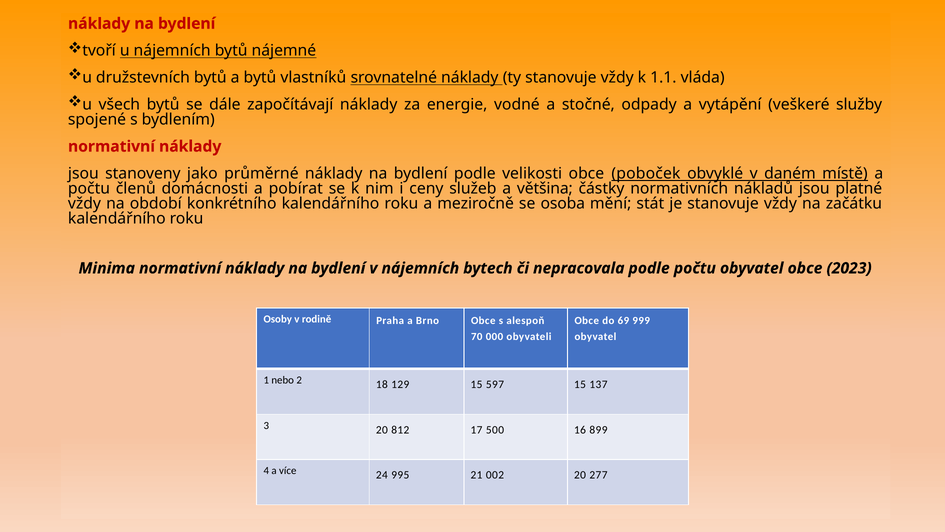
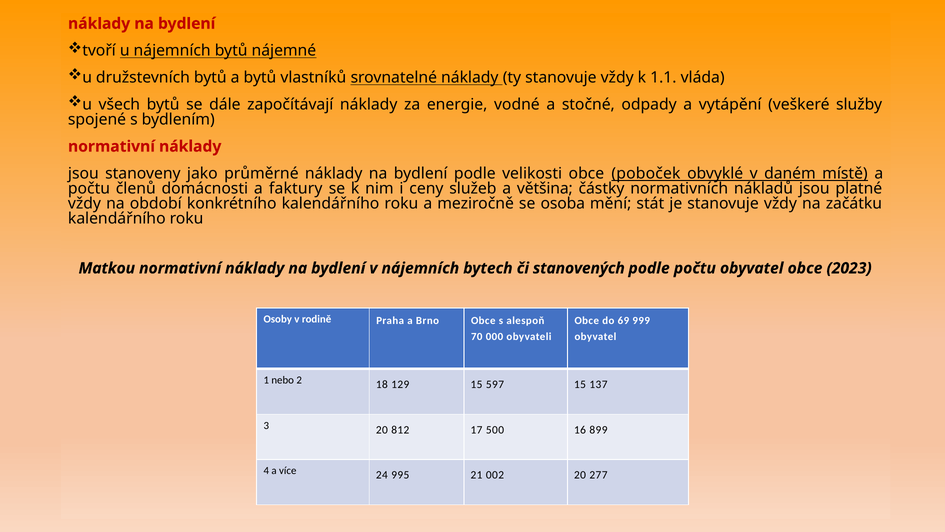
pobírat: pobírat -> faktury
Minima: Minima -> Matkou
nepracovala: nepracovala -> stanovených
